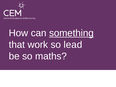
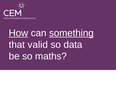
How underline: none -> present
work: work -> valid
lead: lead -> data
